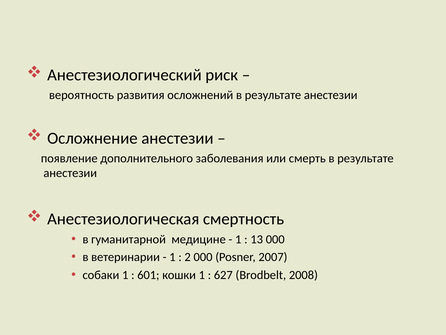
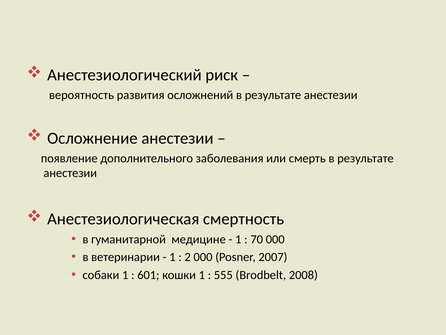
13: 13 -> 70
627: 627 -> 555
